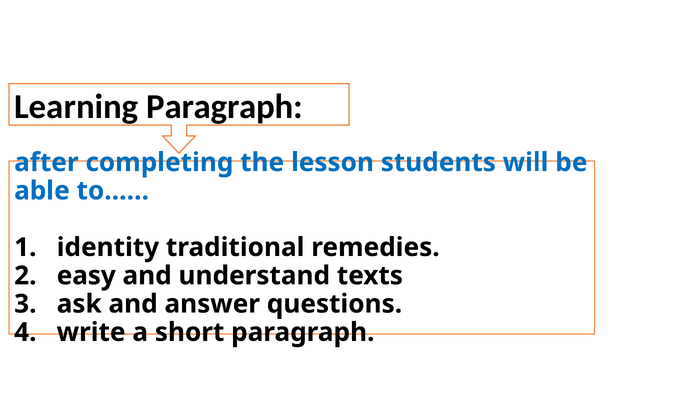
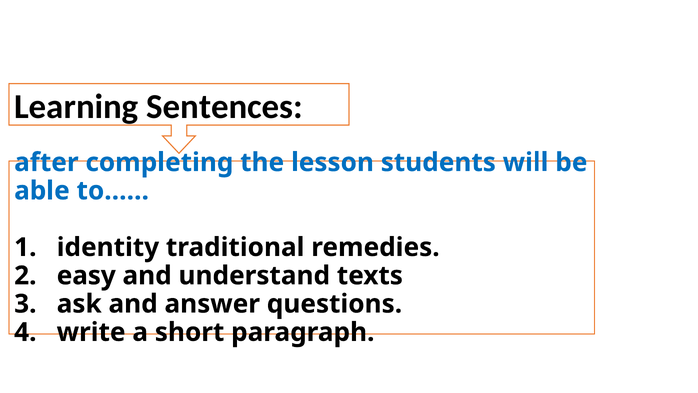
Learning Paragraph: Paragraph -> Sentences
